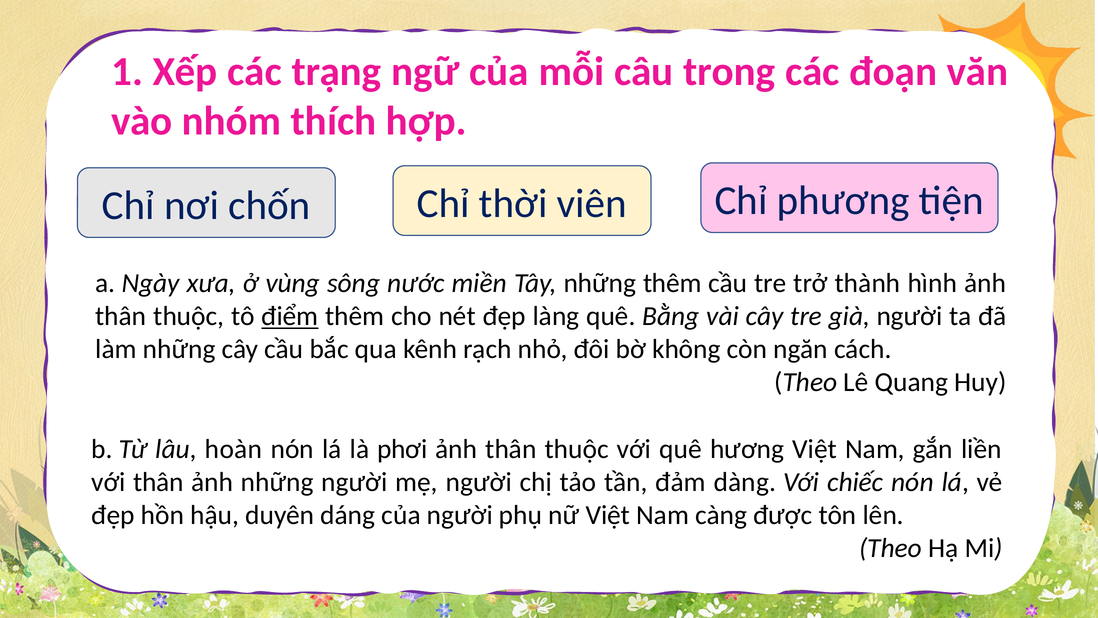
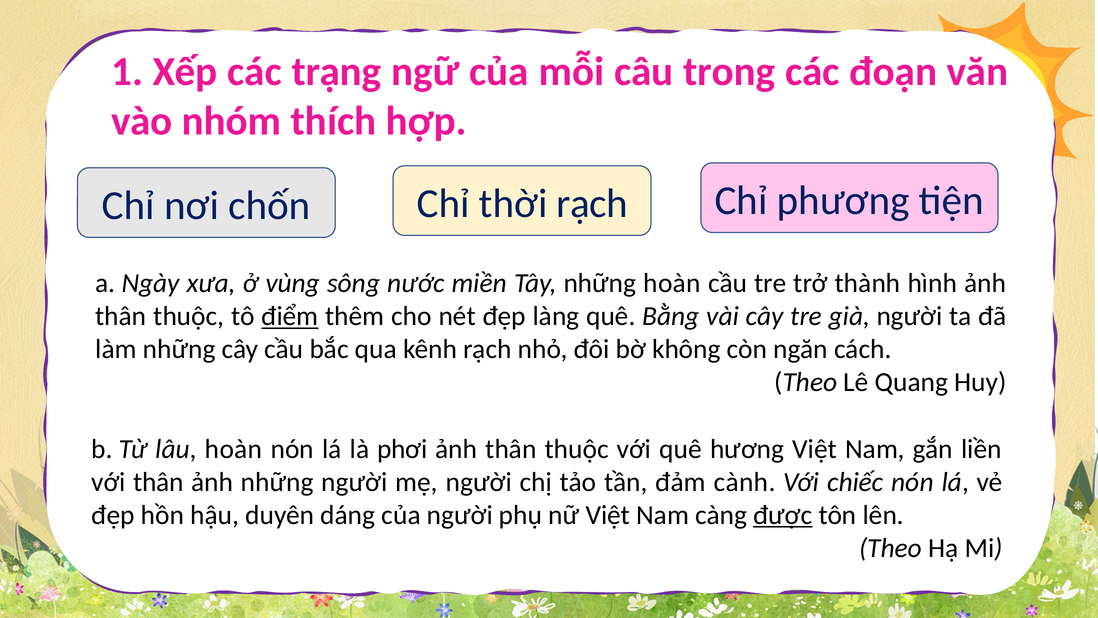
thời viên: viên -> rạch
những thêm: thêm -> hoàn
dàng: dàng -> cành
được underline: none -> present
